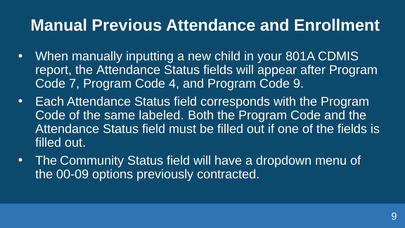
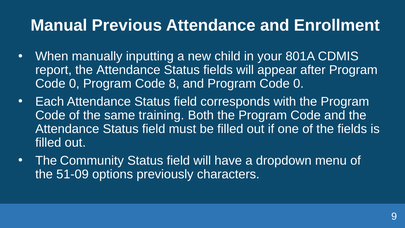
7 at (74, 84): 7 -> 0
4: 4 -> 8
and Program Code 9: 9 -> 0
labeled: labeled -> training
00-09: 00-09 -> 51-09
contracted: contracted -> characters
